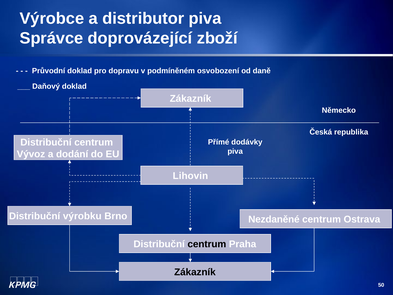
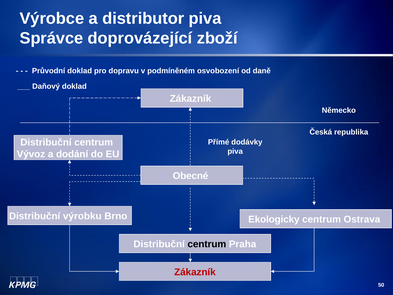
Lihovin: Lihovin -> Obecné
Nezdaněné: Nezdaněné -> Ekologicky
Zákazník at (195, 272) colour: black -> red
